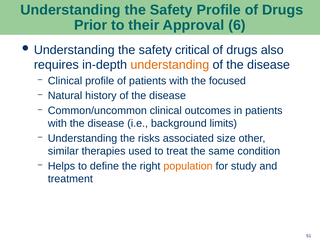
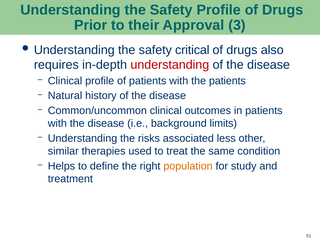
6: 6 -> 3
understanding at (170, 65) colour: orange -> red
the focused: focused -> patients
size: size -> less
